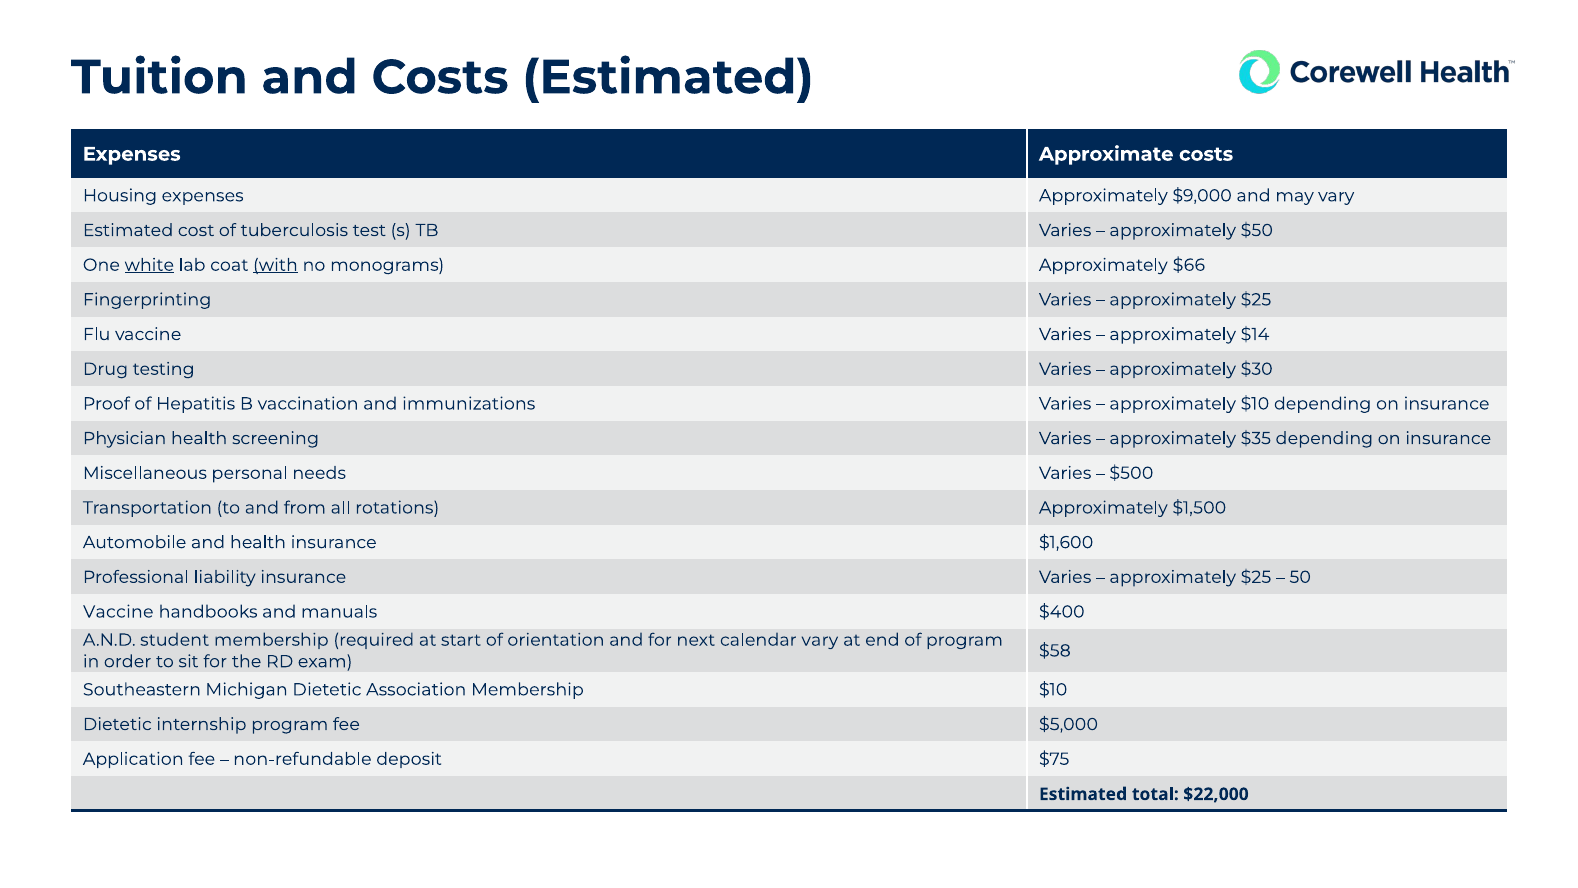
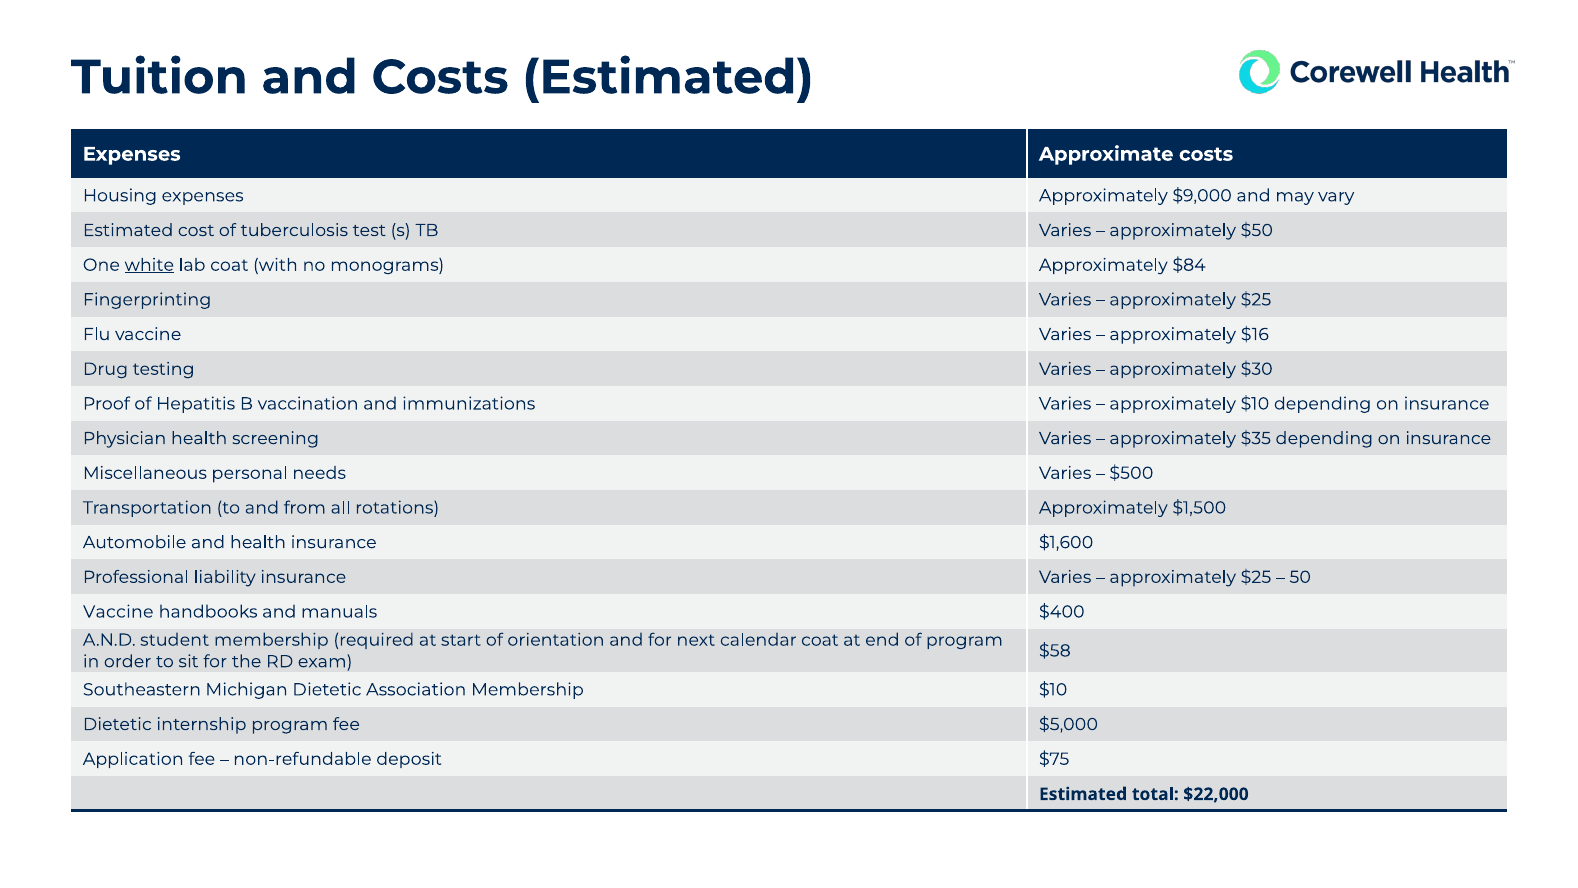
with underline: present -> none
$66: $66 -> $84
$14: $14 -> $16
calendar vary: vary -> coat
